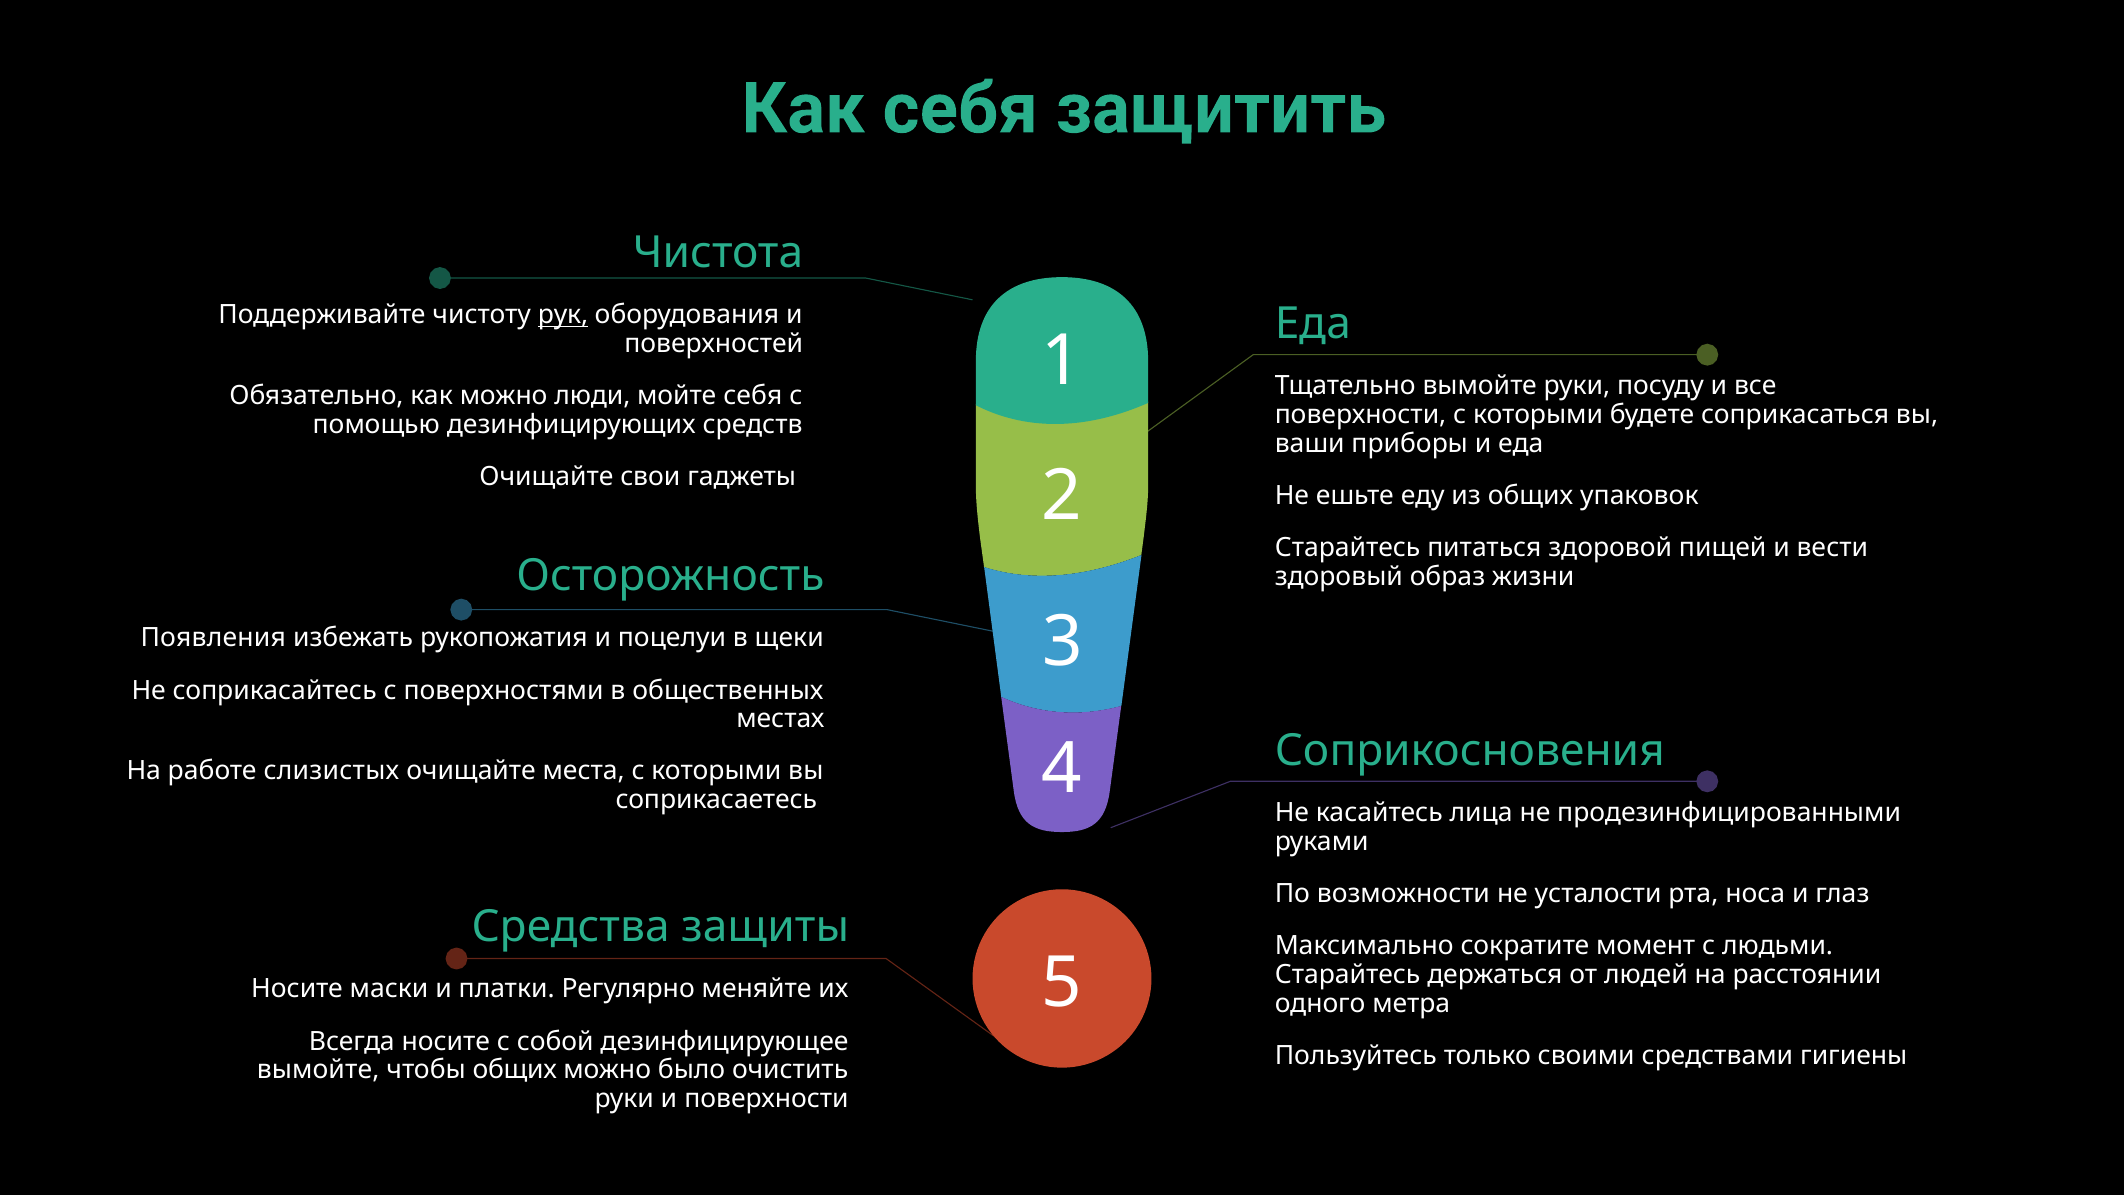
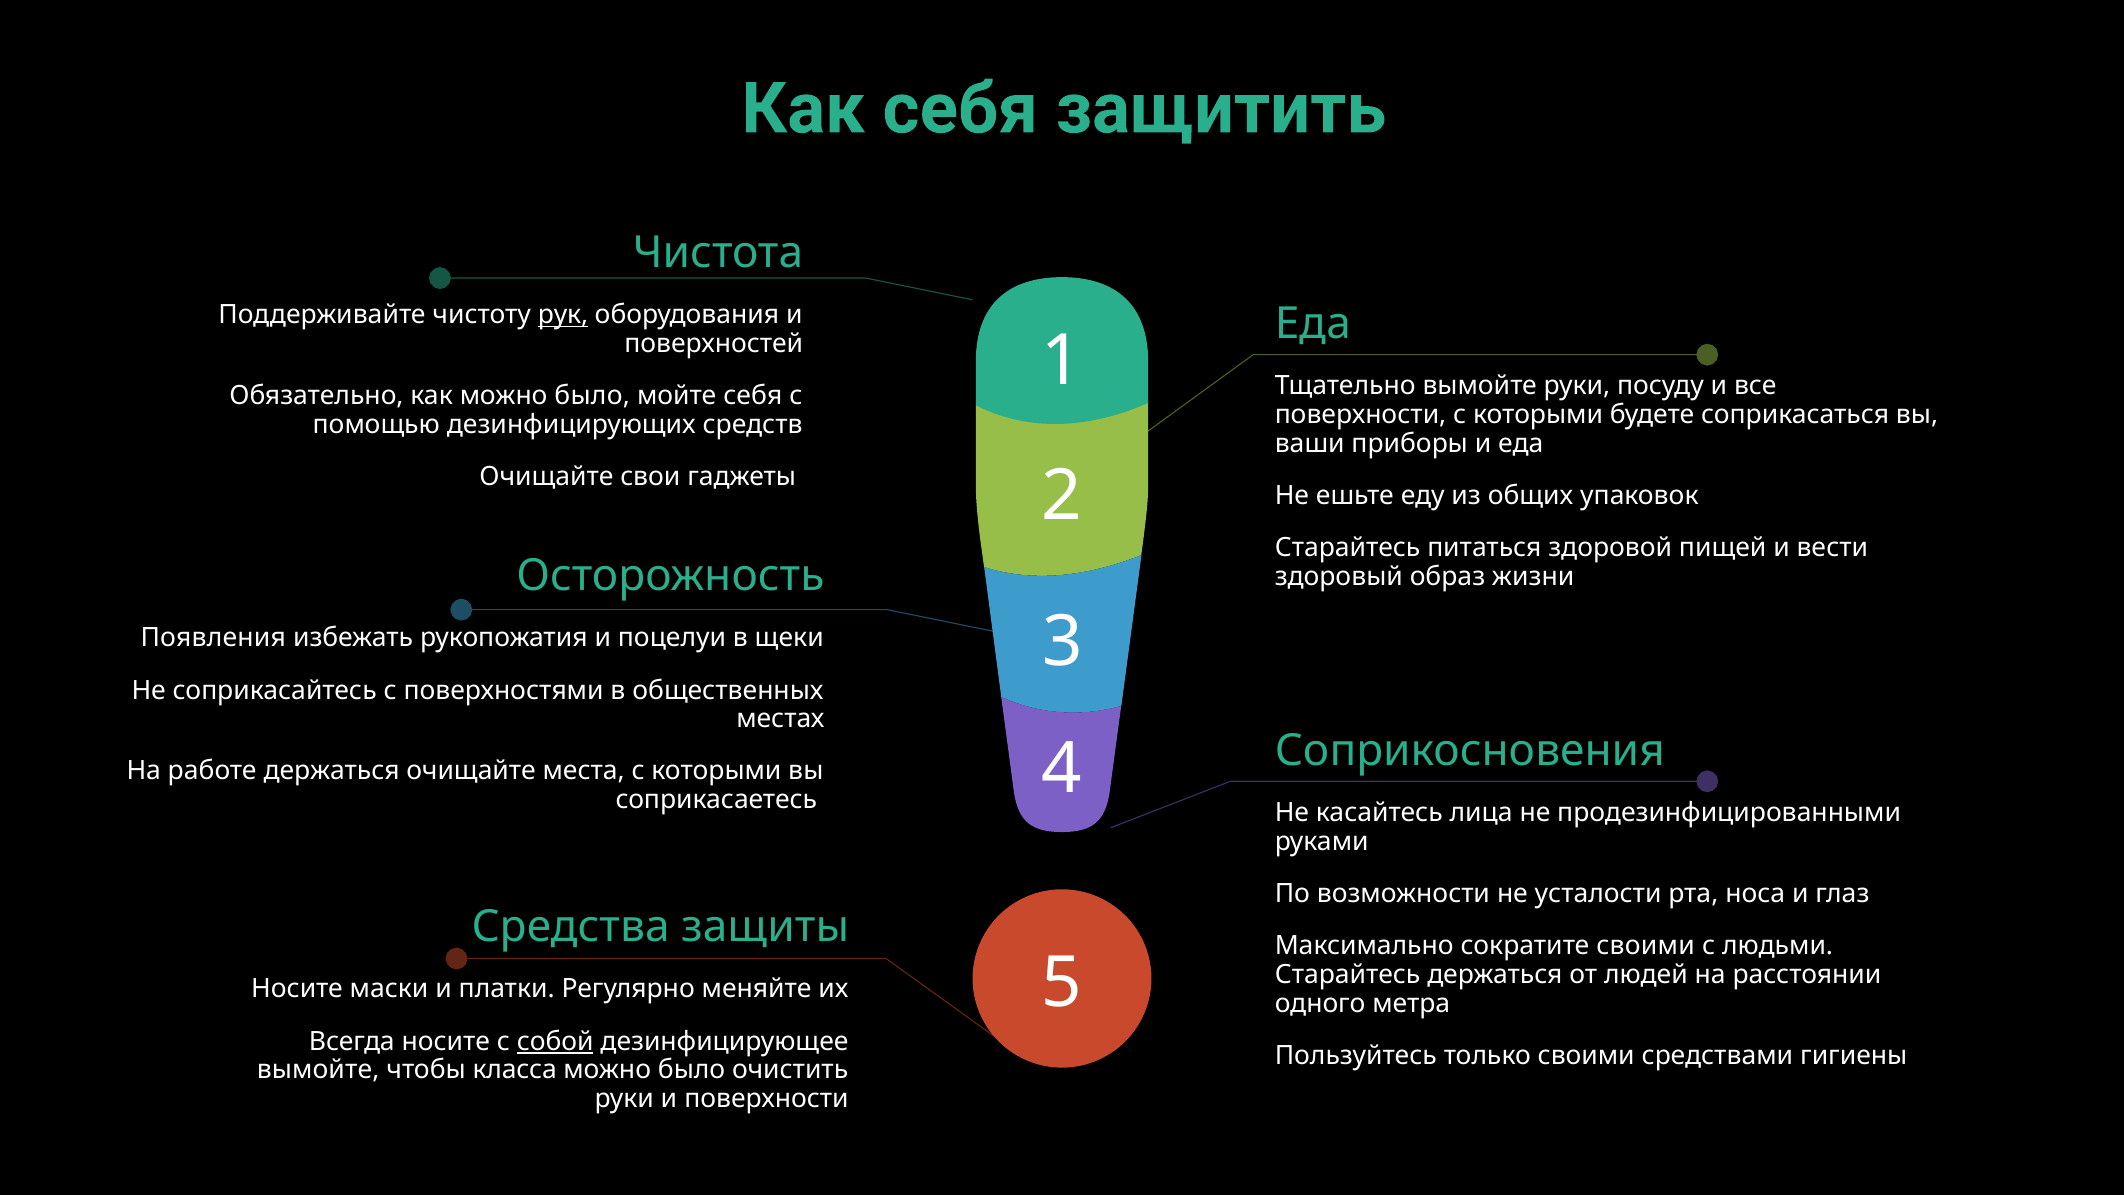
как можно люди: люди -> было
работе слизистых: слизистых -> держаться
сократите момент: момент -> своими
собой underline: none -> present
чтобы общих: общих -> класса
